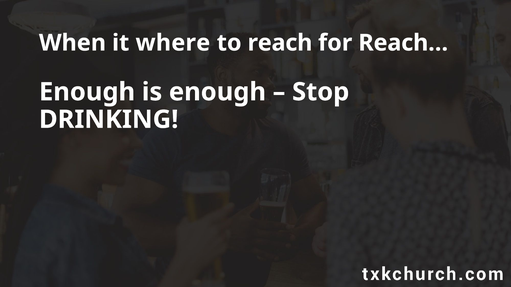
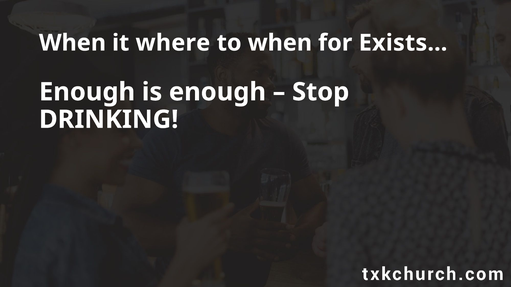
to reach: reach -> when
Reach…: Reach… -> Exists…
